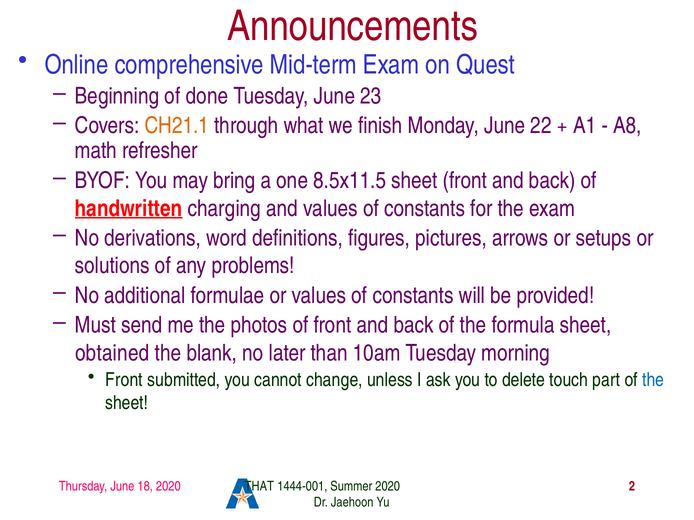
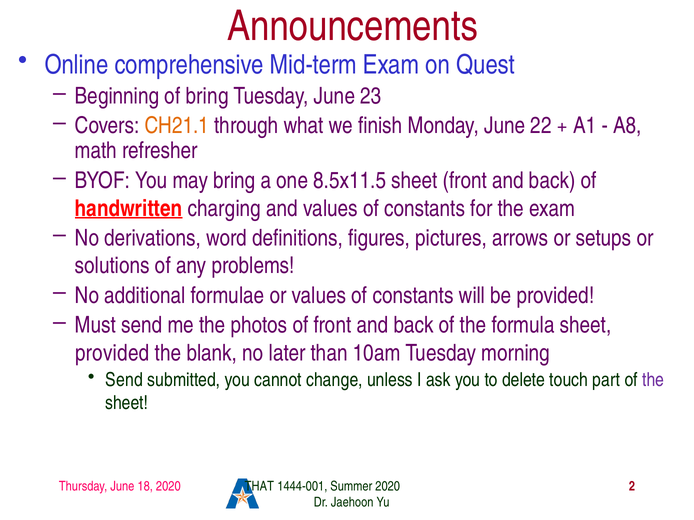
of done: done -> bring
obtained at (112, 353): obtained -> provided
Front at (124, 380): Front -> Send
the at (653, 380) colour: blue -> purple
